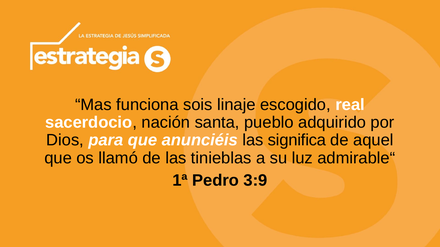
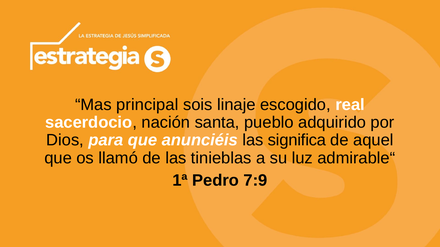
funciona: funciona -> principal
3:9: 3:9 -> 7:9
